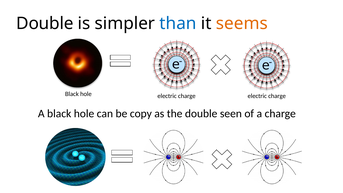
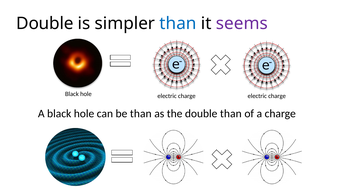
seems colour: orange -> purple
be copy: copy -> than
double seen: seen -> than
